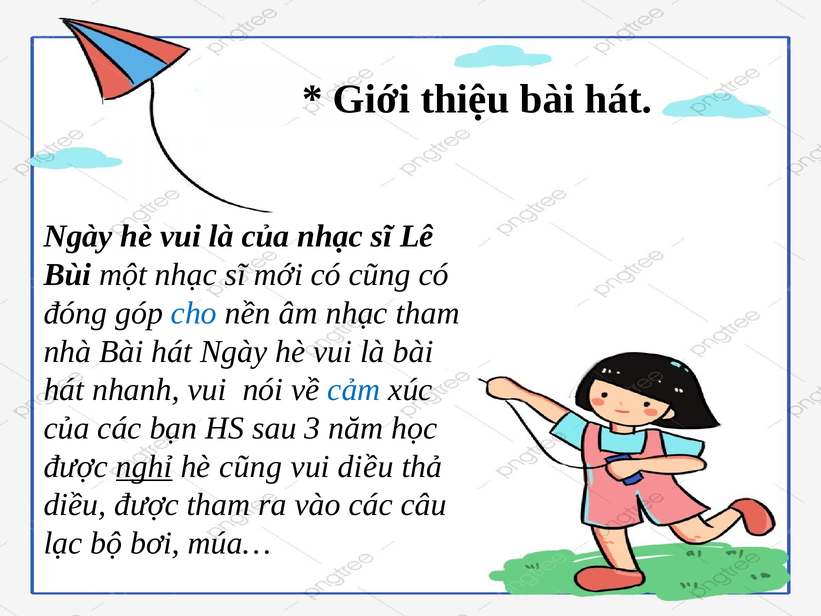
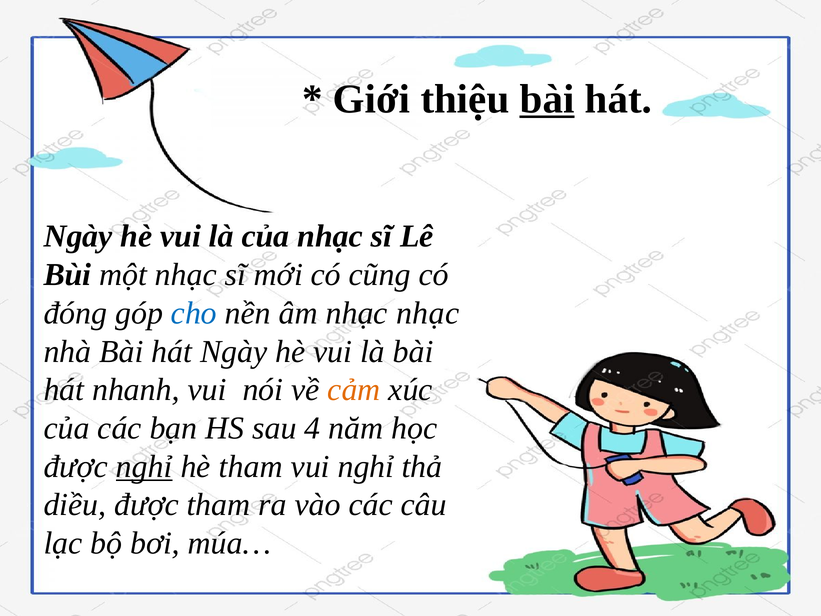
bài at (547, 99) underline: none -> present
nhạc tham: tham -> nhạc
cảm colour: blue -> orange
3: 3 -> 4
hè cũng: cũng -> tham
vui diều: diều -> nghỉ
